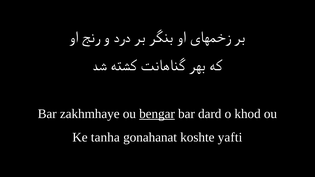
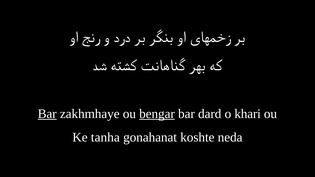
Bar at (47, 114) underline: none -> present
khod: khod -> khari
yafti: yafti -> neda
